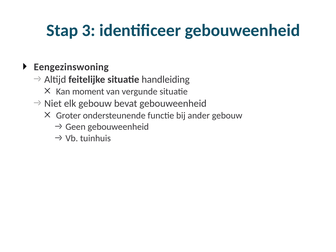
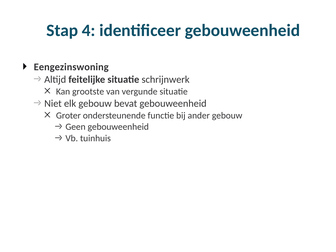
3: 3 -> 4
handleiding: handleiding -> schrijnwerk
moment: moment -> grootste
